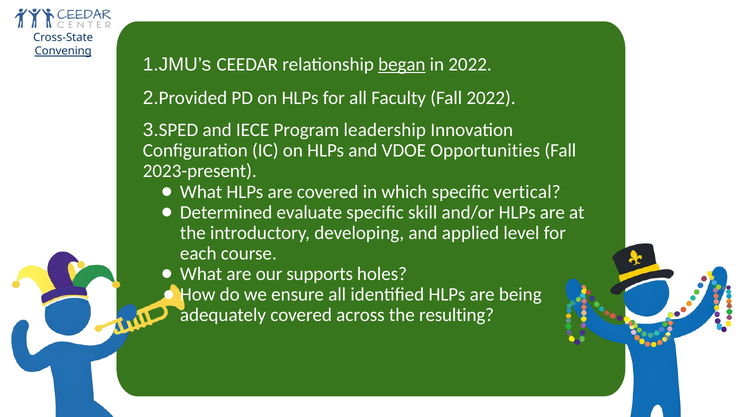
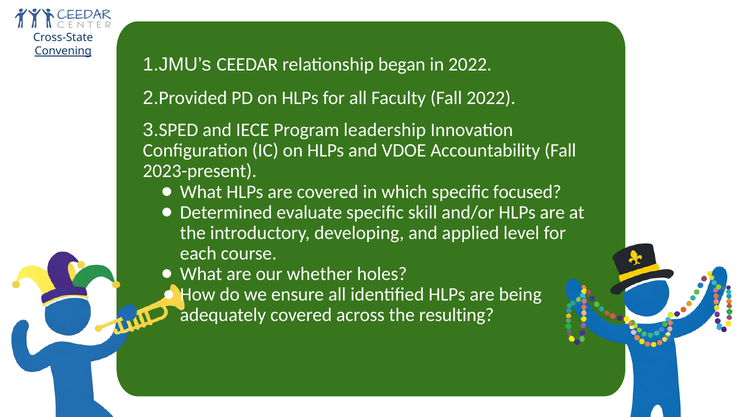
began underline: present -> none
Opportunities: Opportunities -> Accountability
vertical: vertical -> focused
supports: supports -> whether
